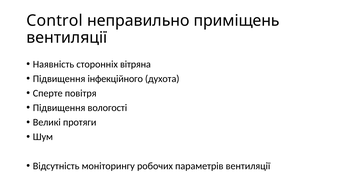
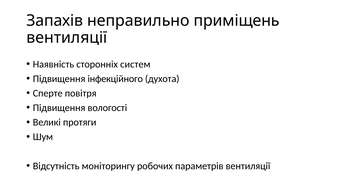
Control: Control -> Запахів
вітряна: вітряна -> систем
